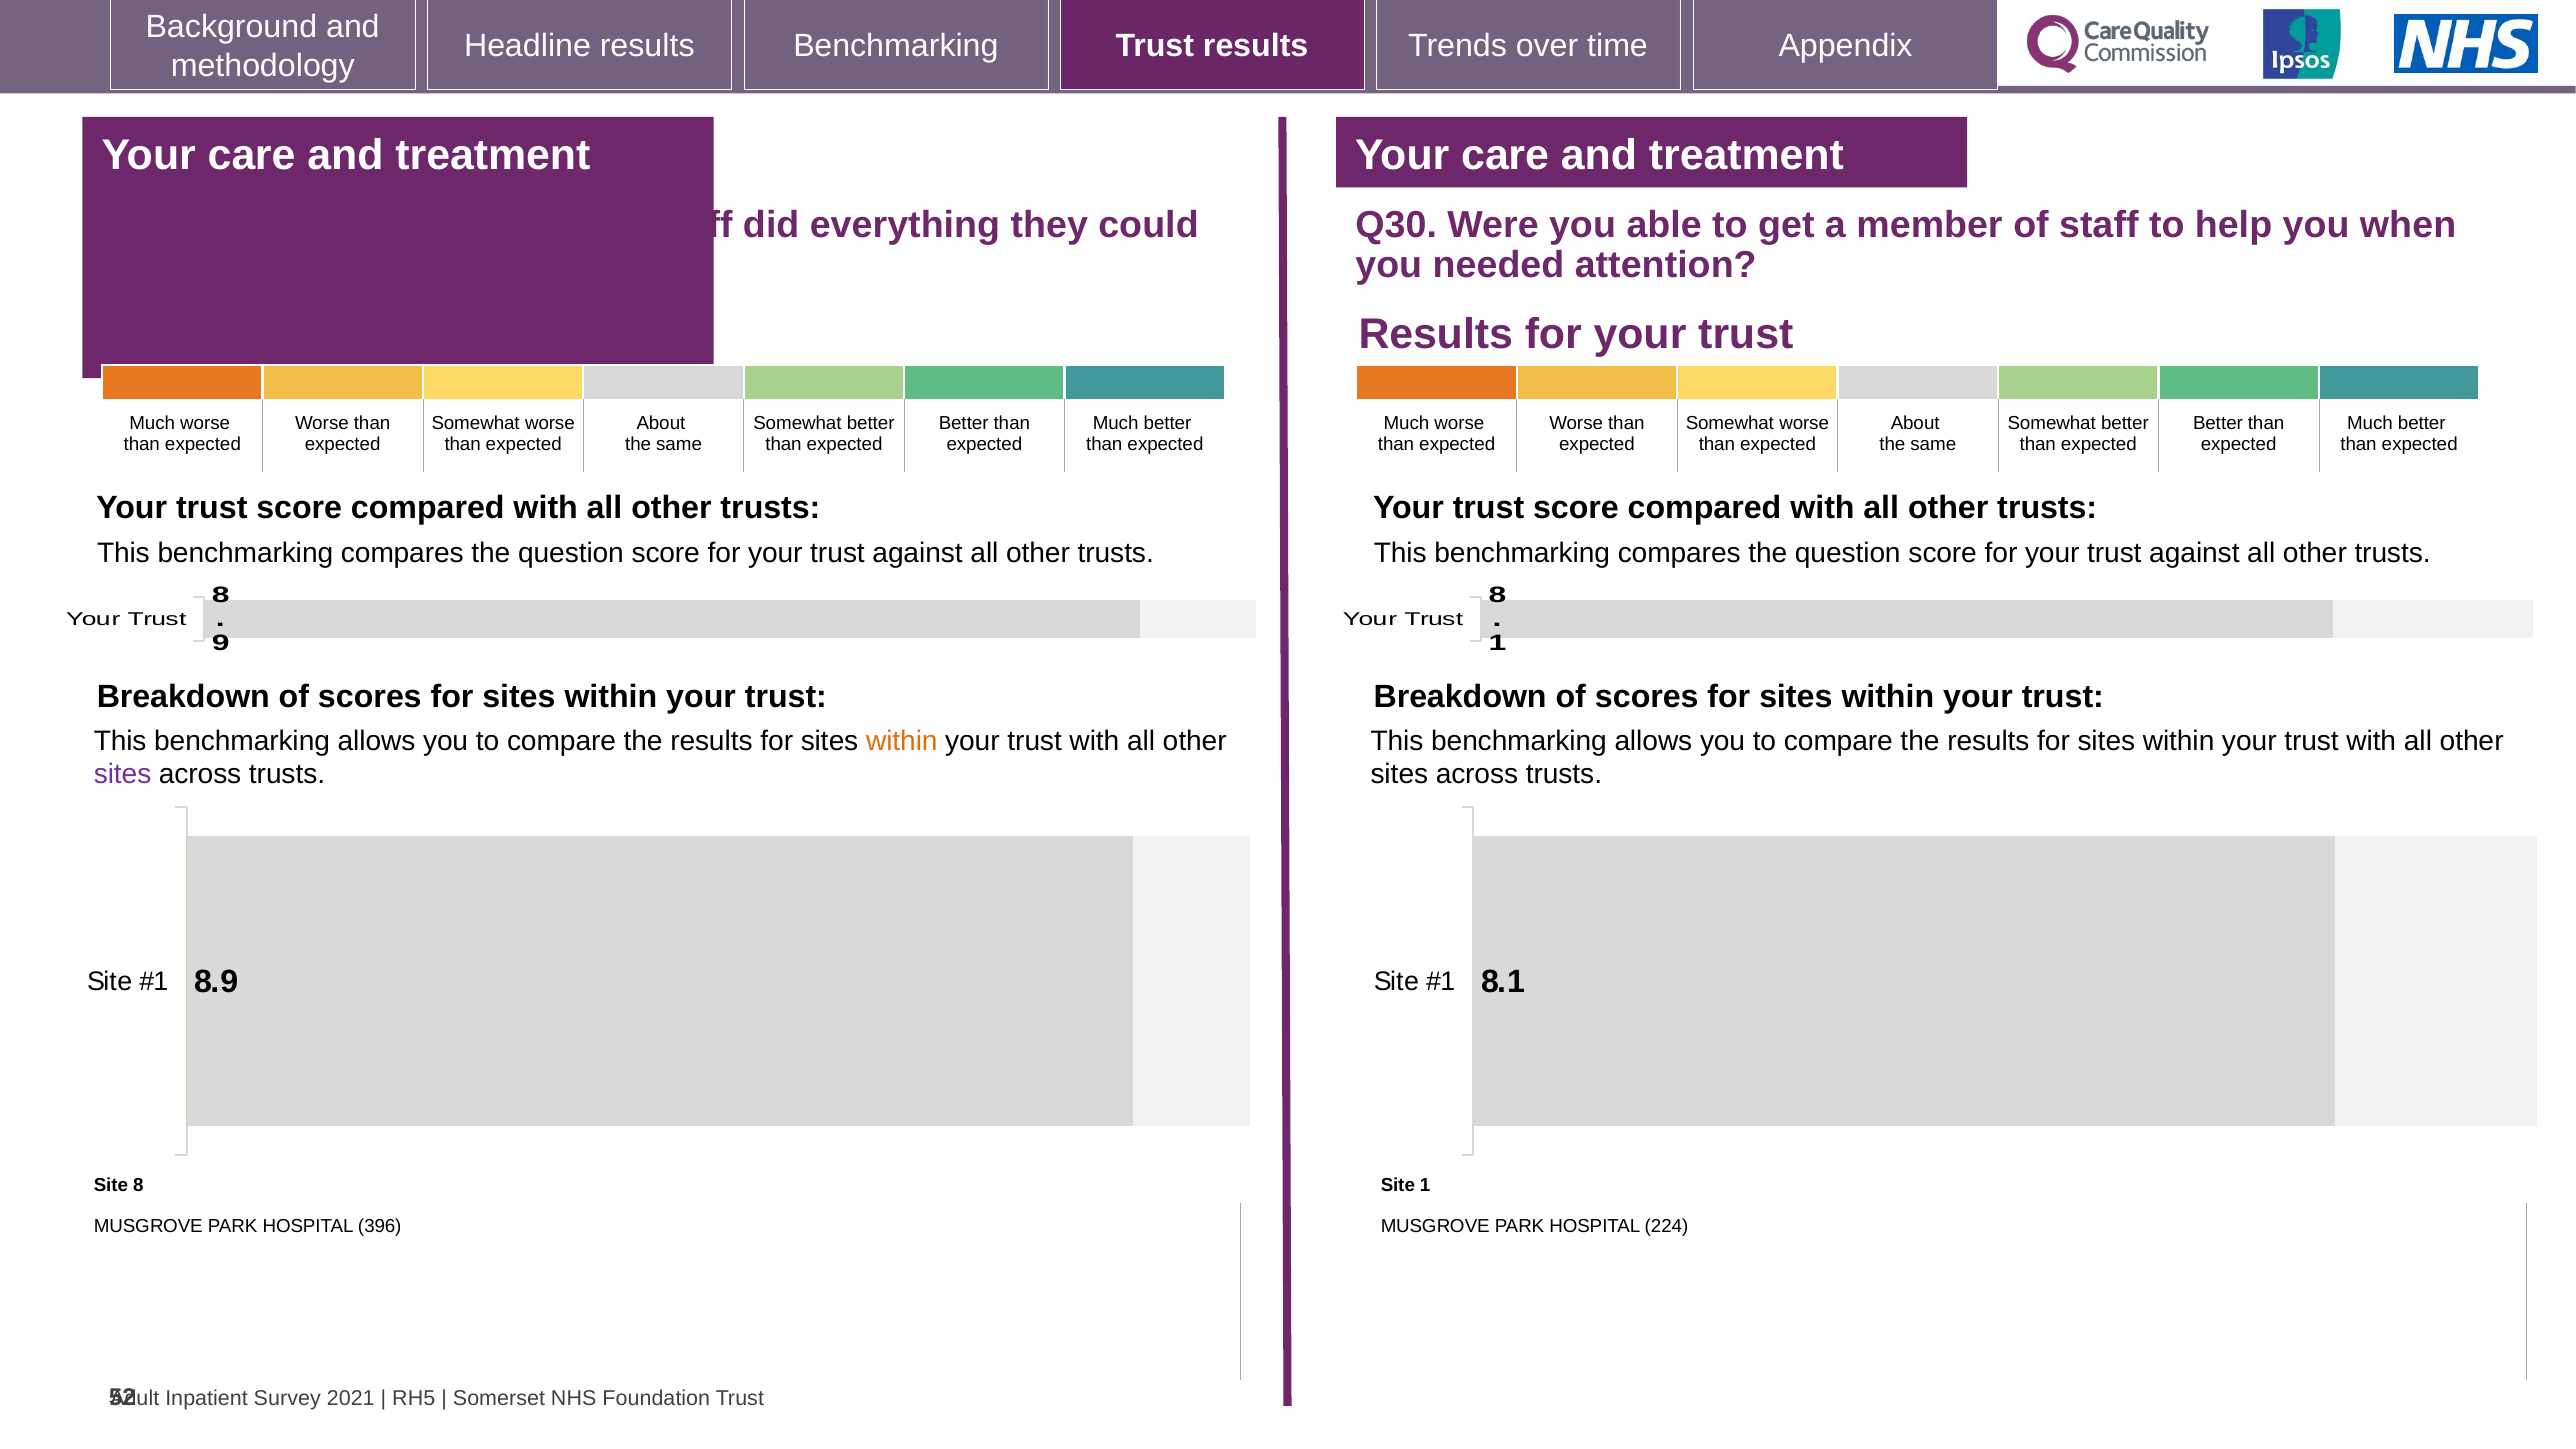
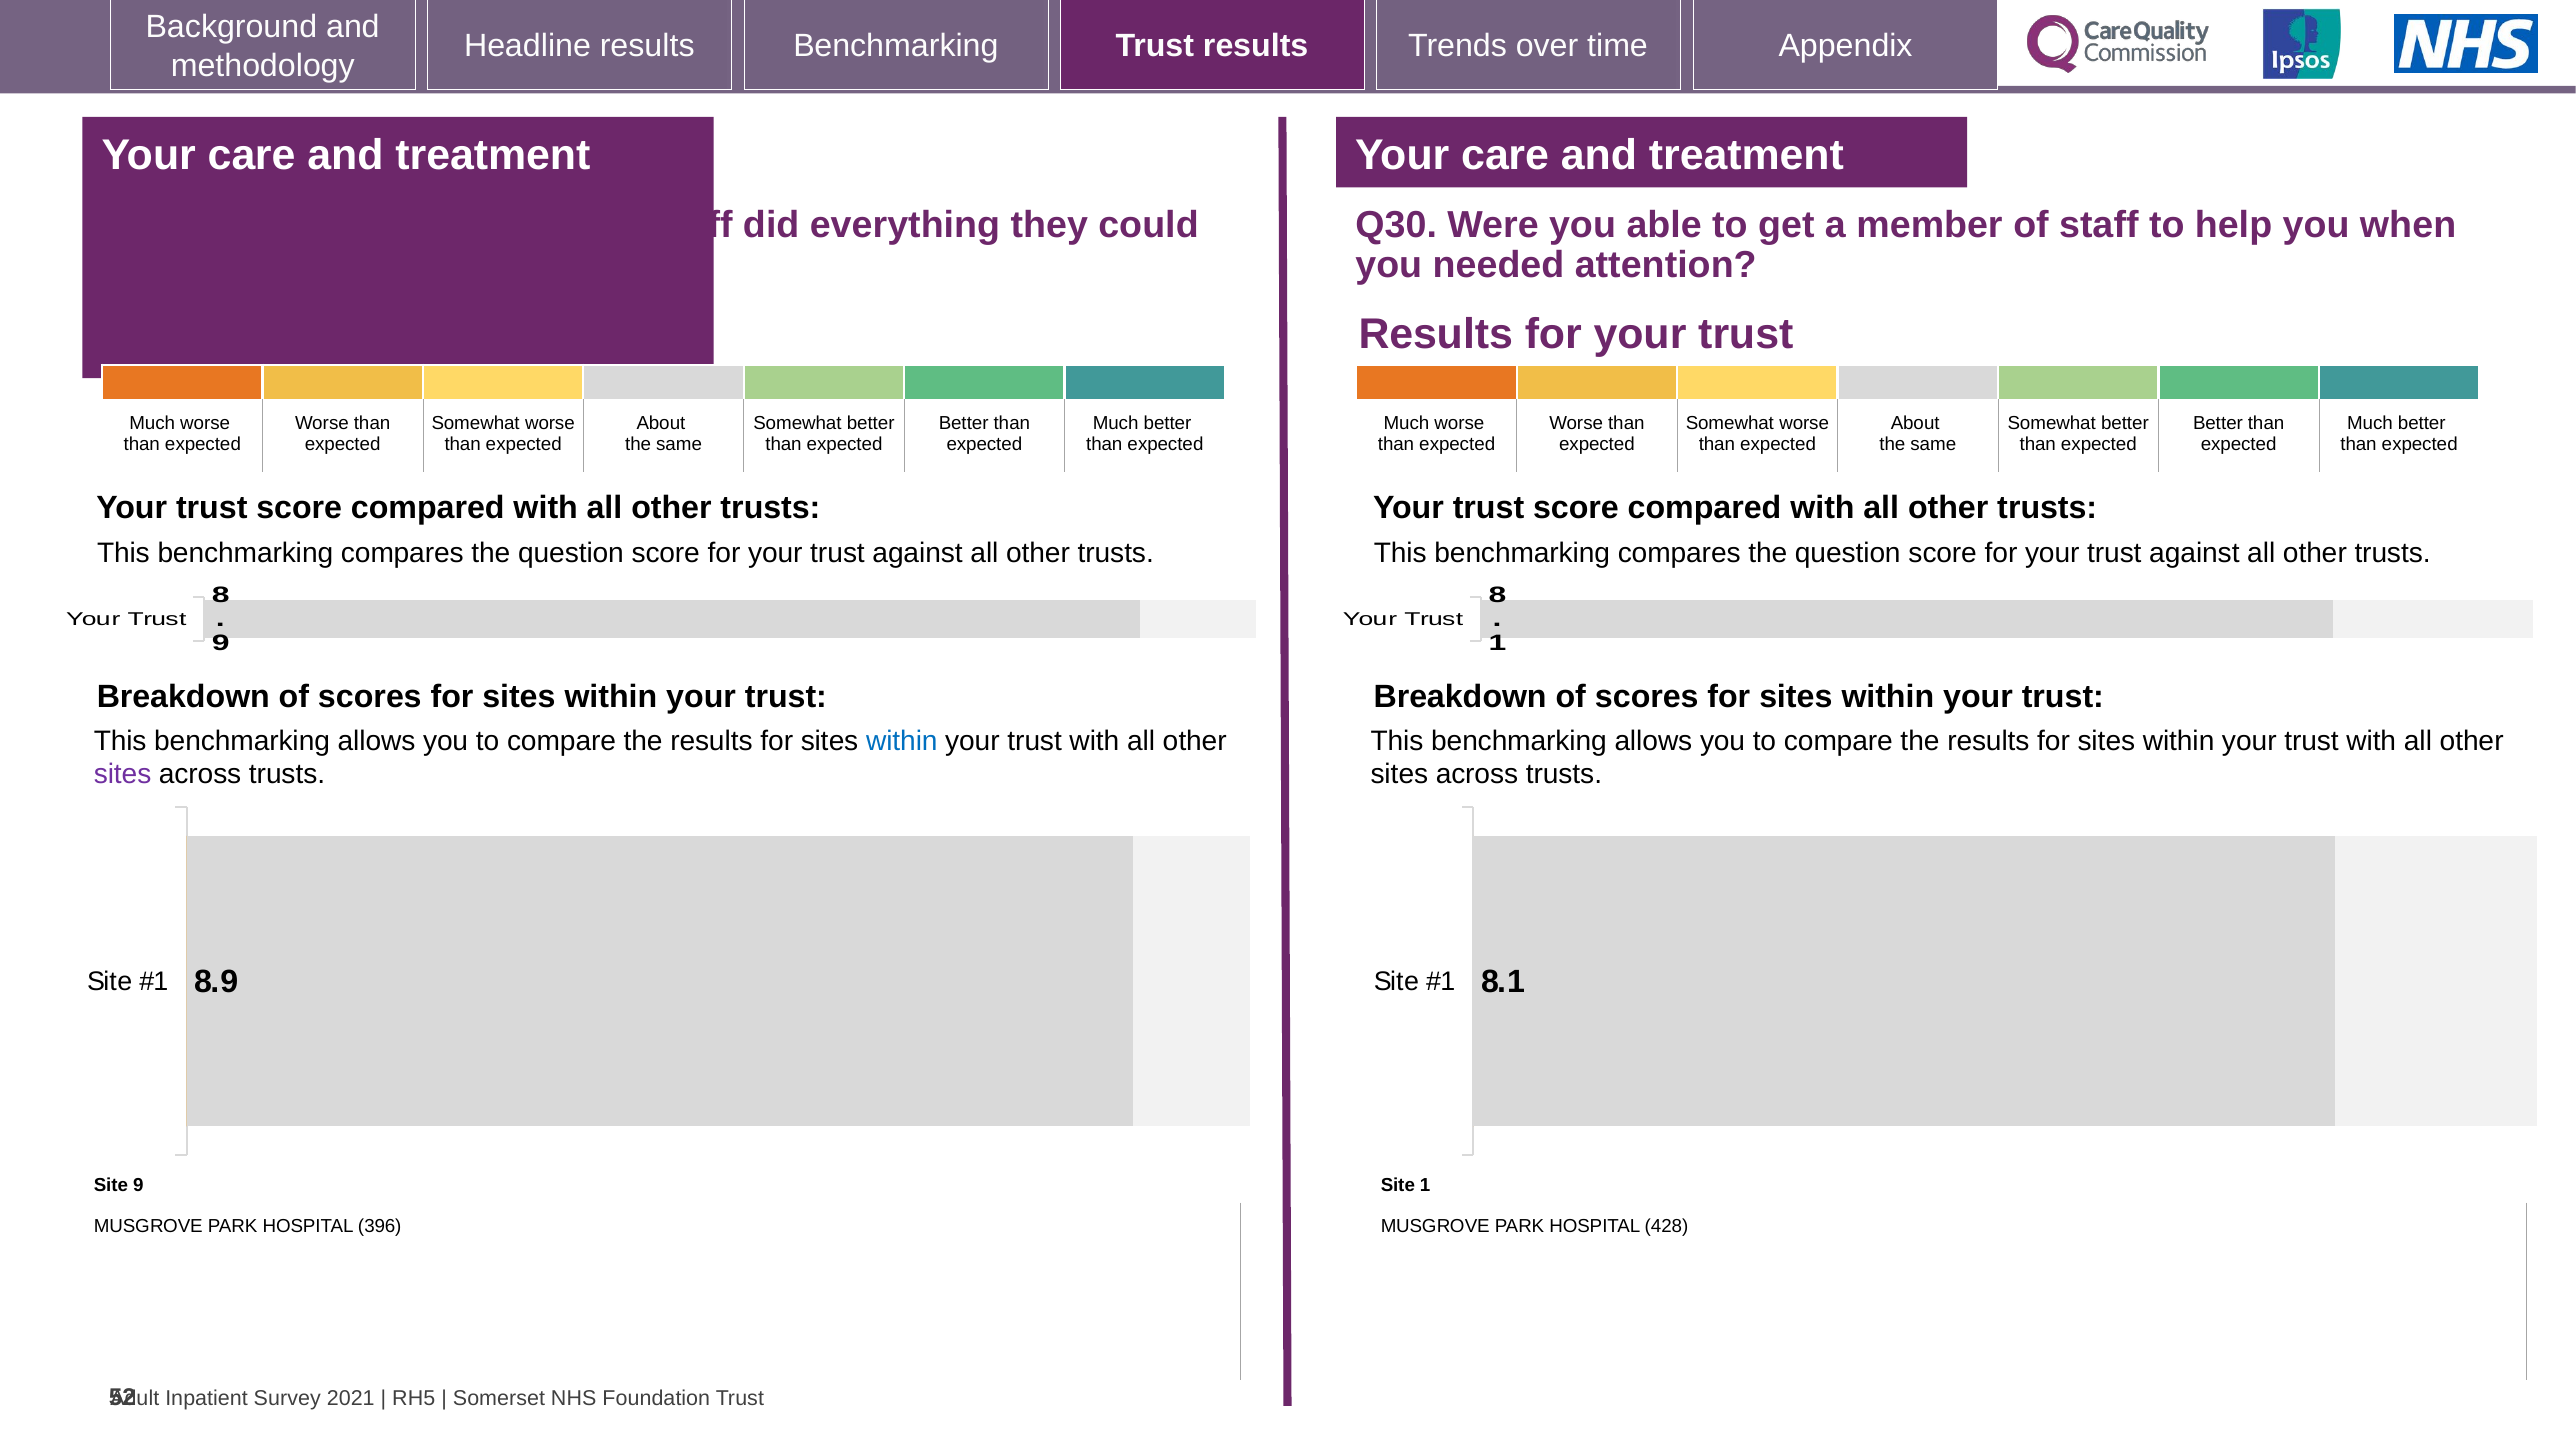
within at (902, 741) colour: orange -> blue
Site 8: 8 -> 9
224: 224 -> 428
